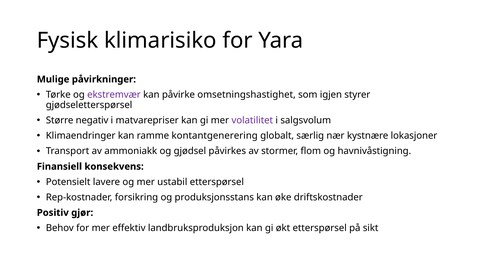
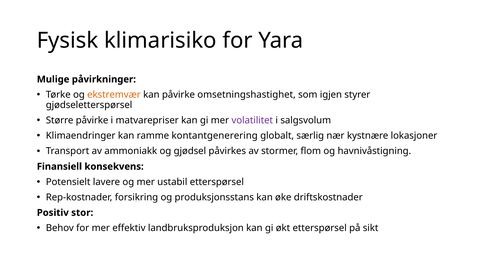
ekstremvær colour: purple -> orange
Større negativ: negativ -> påvirke
gjør: gjør -> stor
